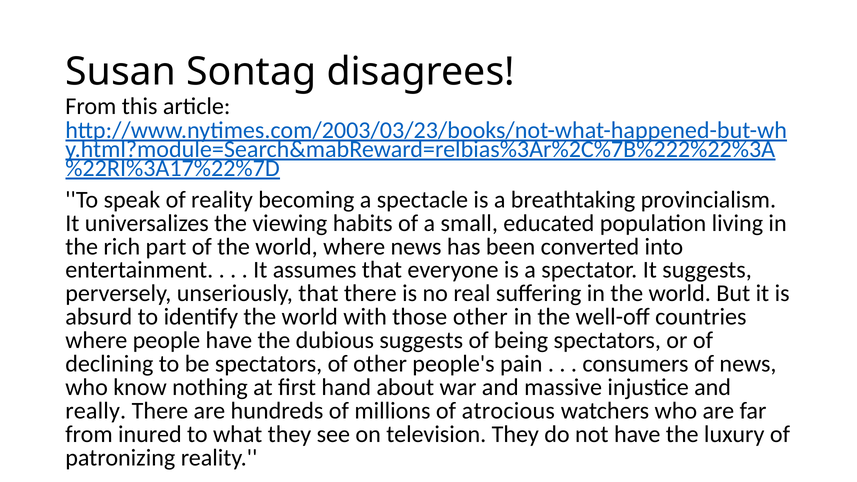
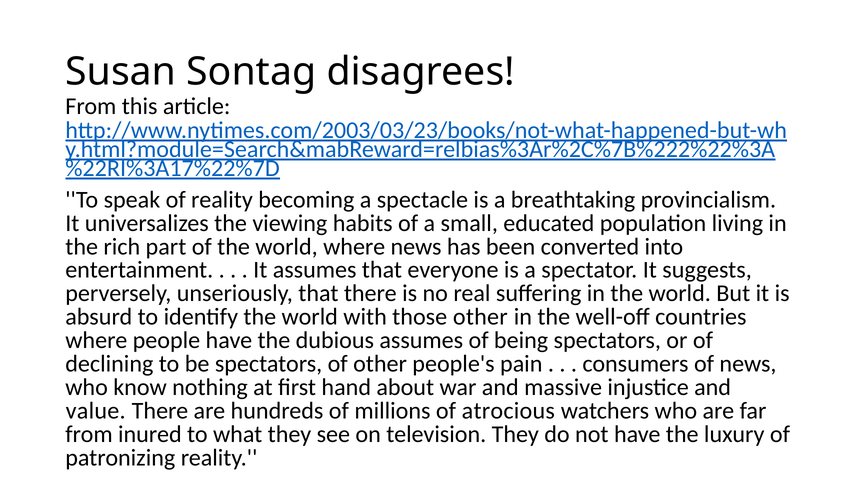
dubious suggests: suggests -> assumes
really: really -> value
